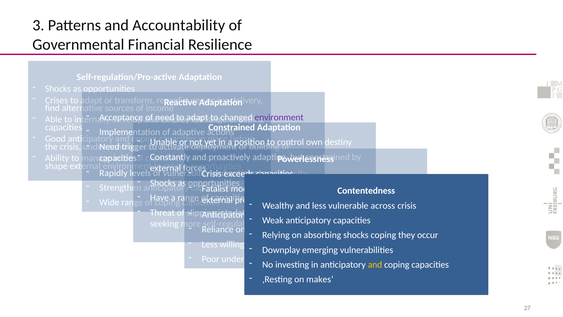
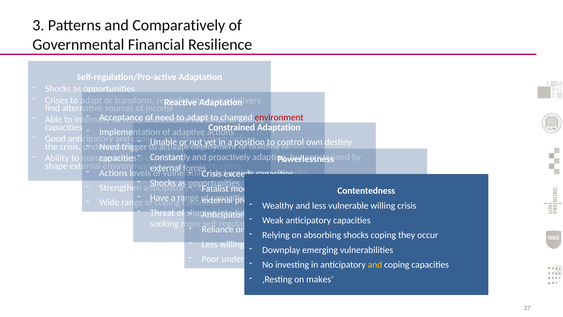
Accountability: Accountability -> Comparatively
environment at (279, 117) colour: purple -> red
Rapidly at (113, 173): Rapidly -> Actions
vulnerable across: across -> willing
